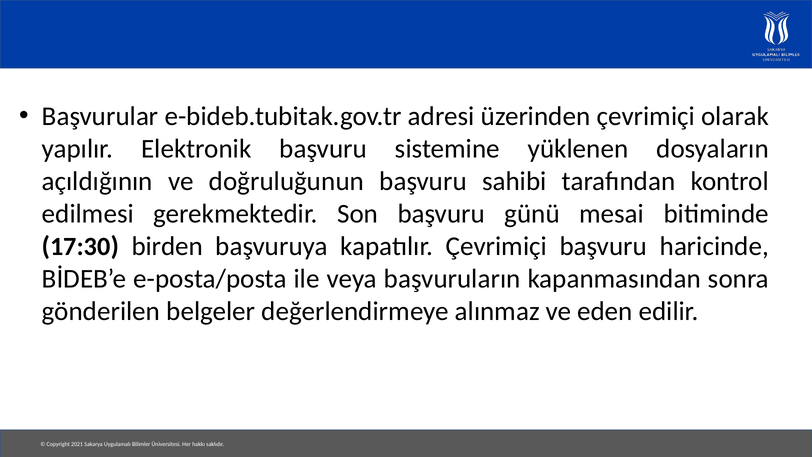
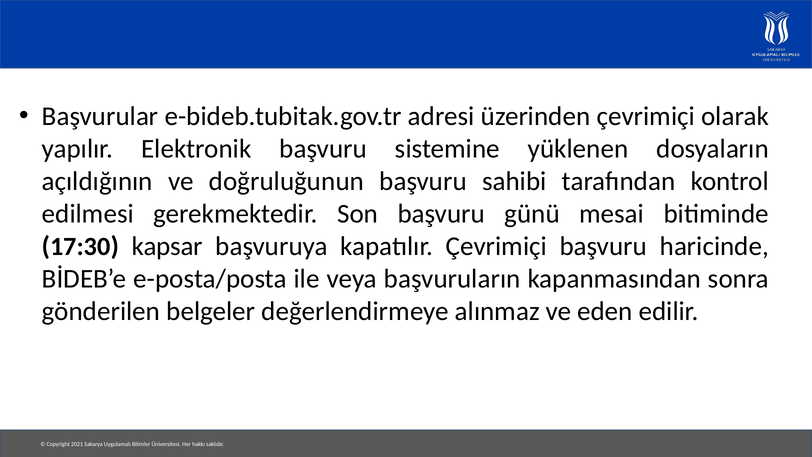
birden: birden -> kapsar
